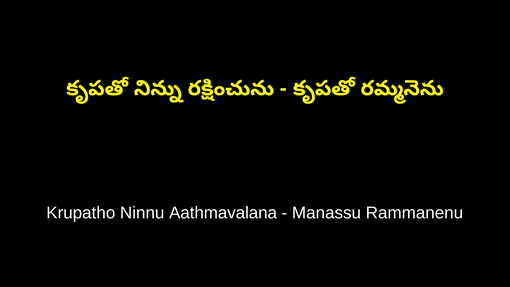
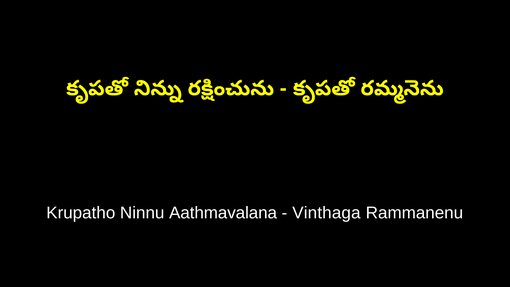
Manassu: Manassu -> Vinthaga
